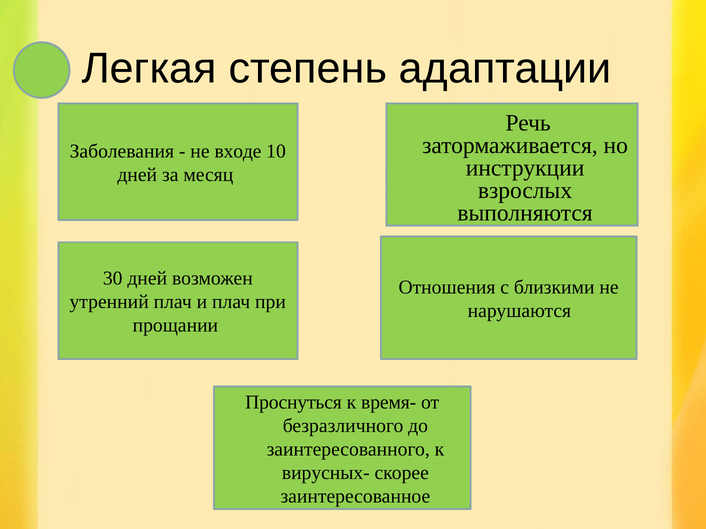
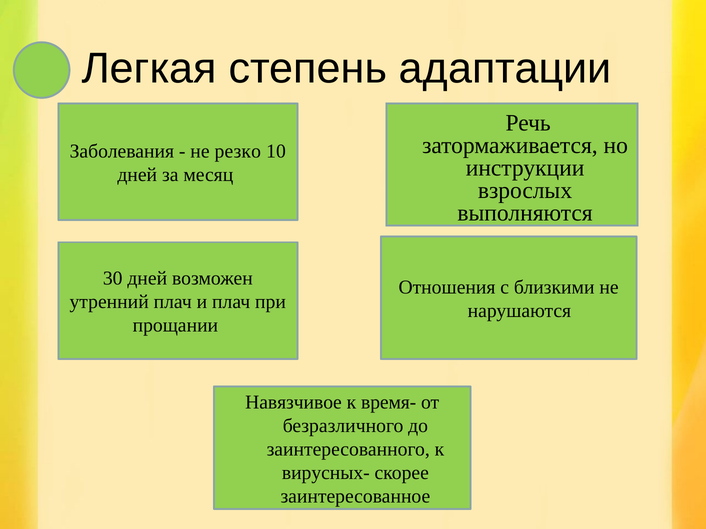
входе: входе -> резко
Проснуться: Проснуться -> Навязчивое
